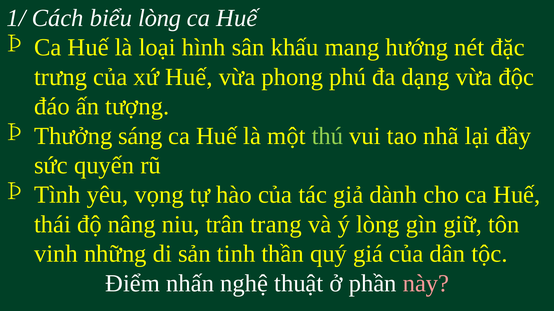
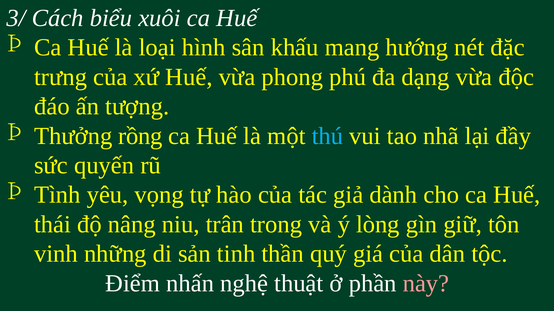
1/: 1/ -> 3/
biểu lòng: lòng -> xuôi
sáng: sáng -> rồng
thú colour: light green -> light blue
trang: trang -> trong
